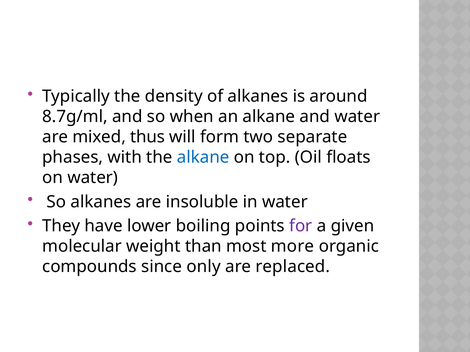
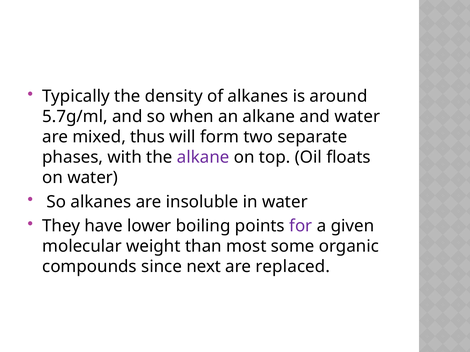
8.7g/ml: 8.7g/ml -> 5.7g/ml
alkane at (203, 157) colour: blue -> purple
more: more -> some
only: only -> next
